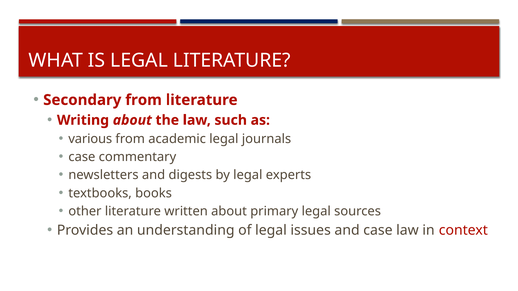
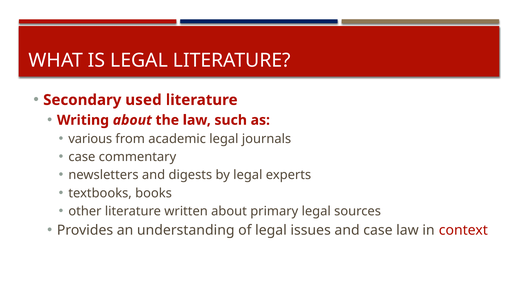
Secondary from: from -> used
